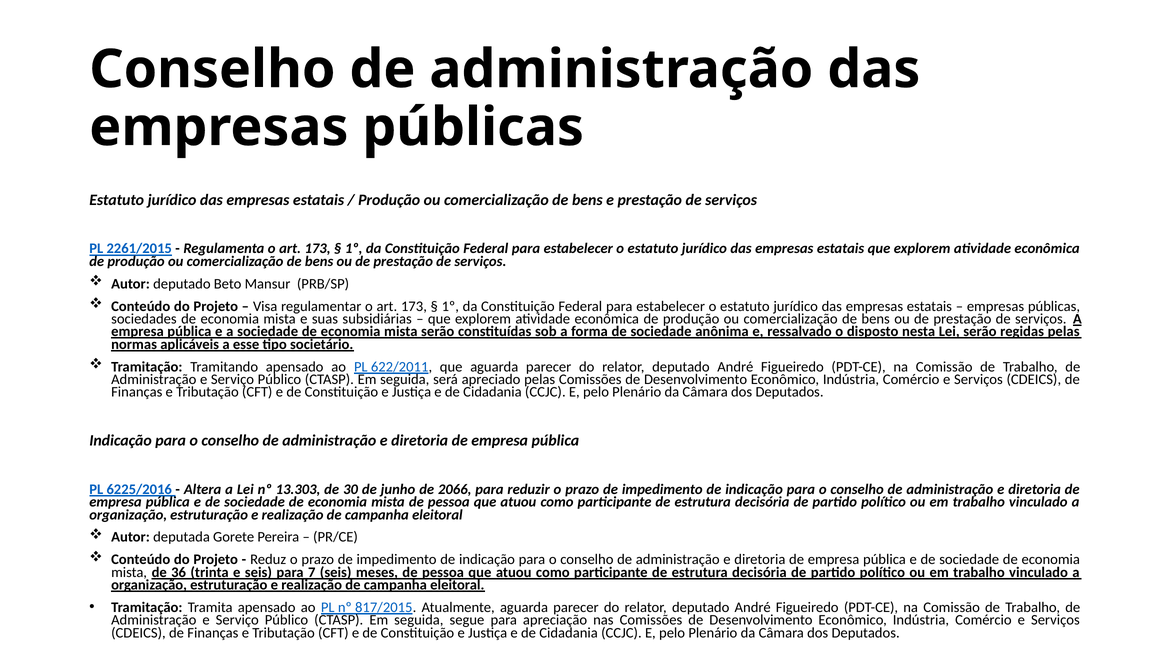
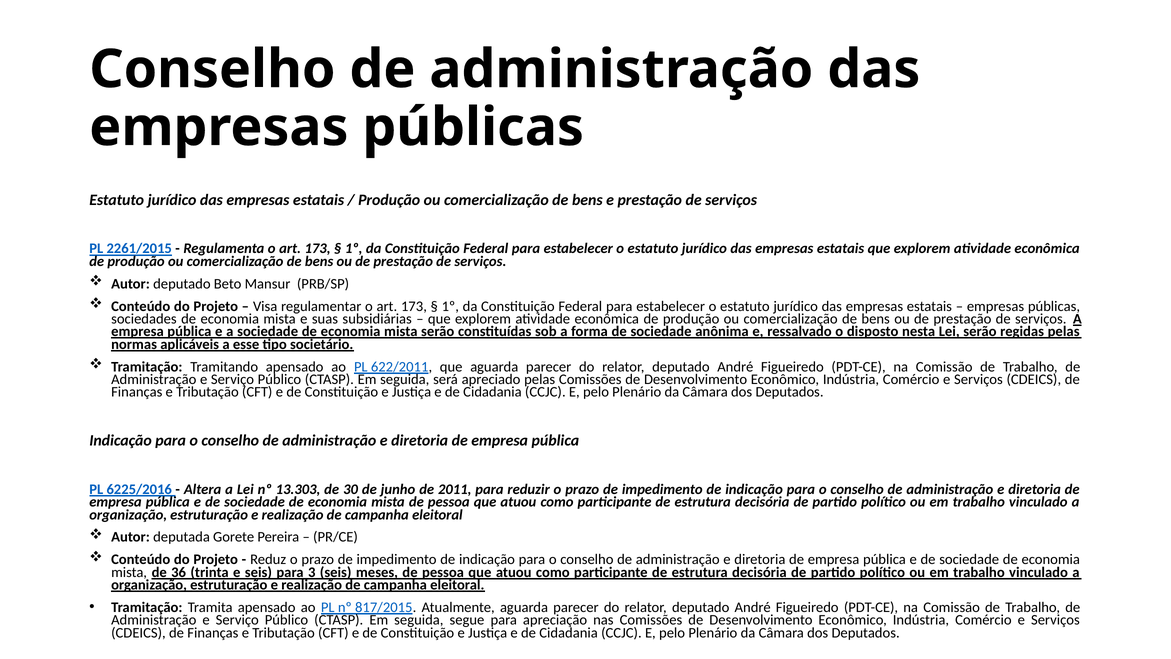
2066: 2066 -> 2011
7: 7 -> 3
